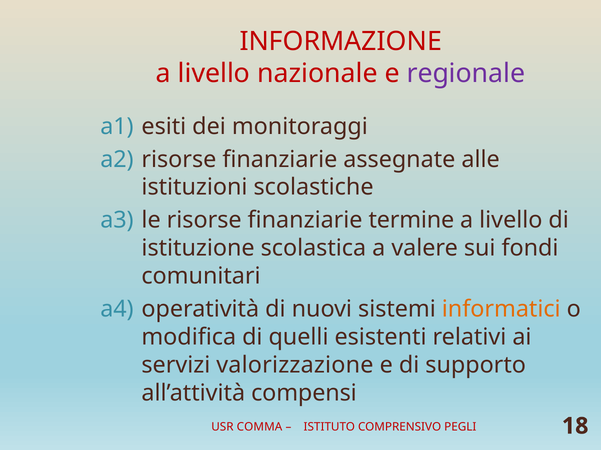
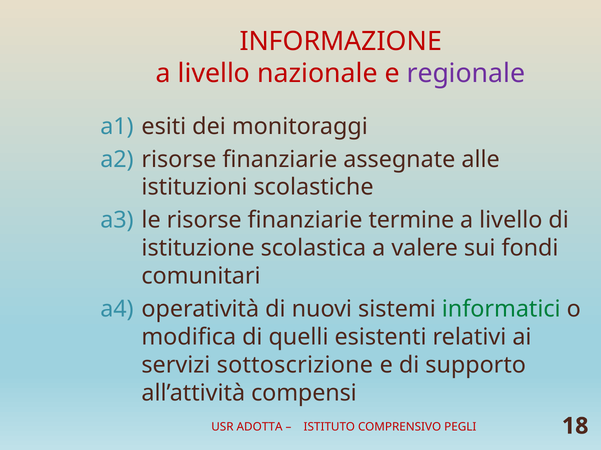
informatici colour: orange -> green
valorizzazione: valorizzazione -> sottoscrizione
COMMA: COMMA -> ADOTTA
